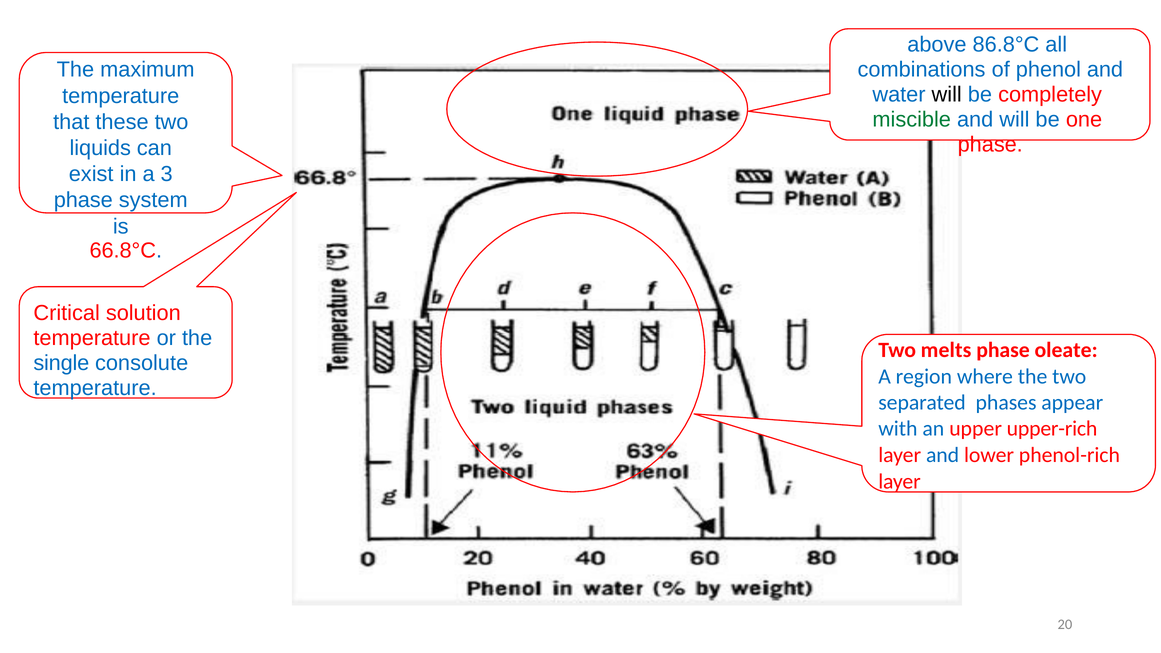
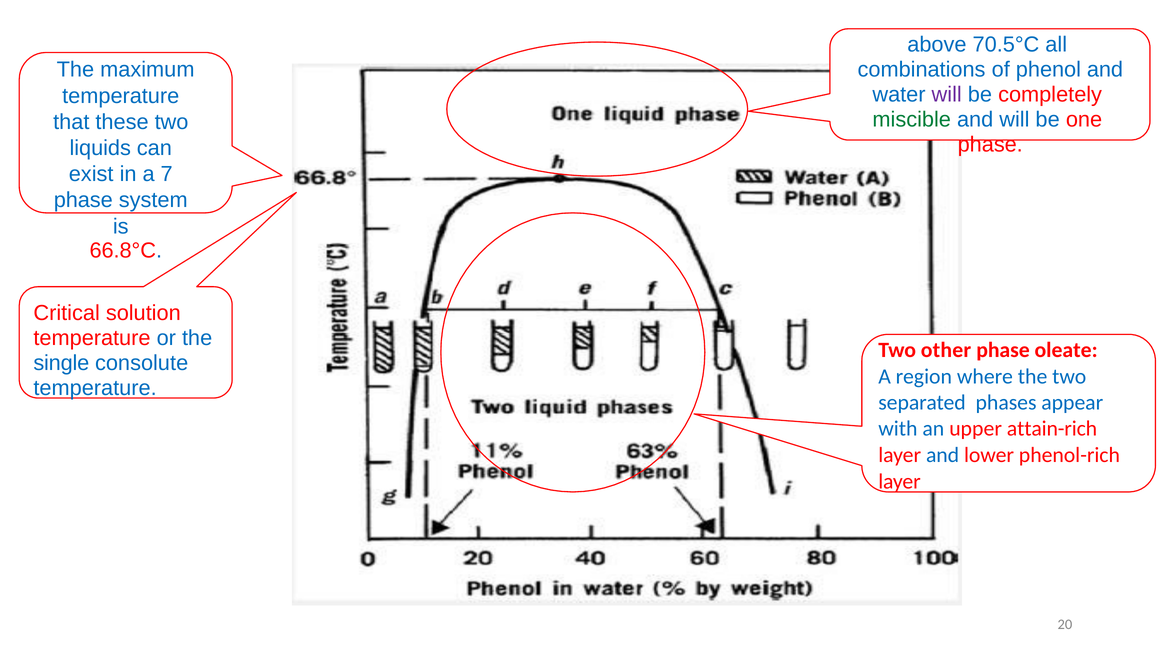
86.8°C: 86.8°C -> 70.5°C
will at (947, 95) colour: black -> purple
3: 3 -> 7
melts: melts -> other
upper-rich: upper-rich -> attain-rich
